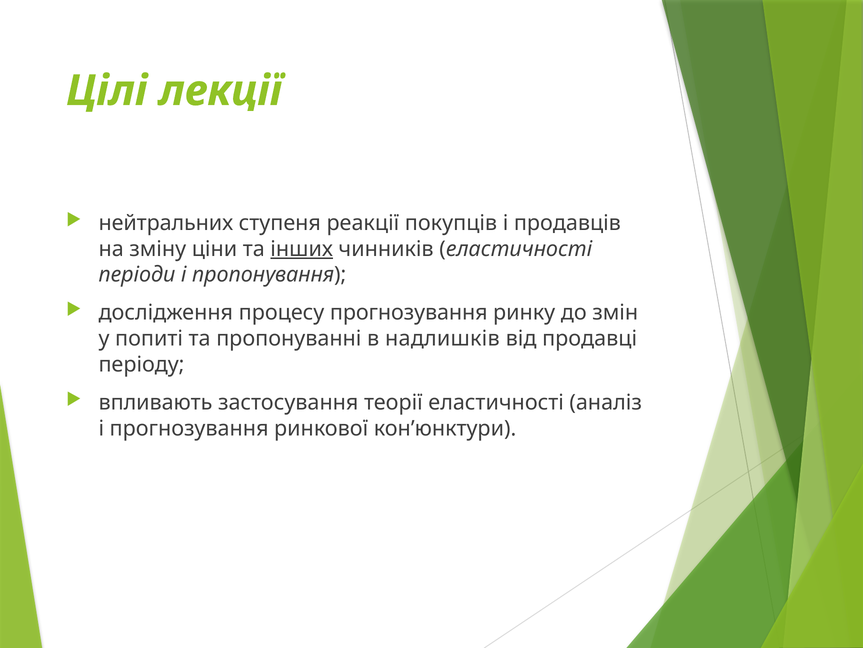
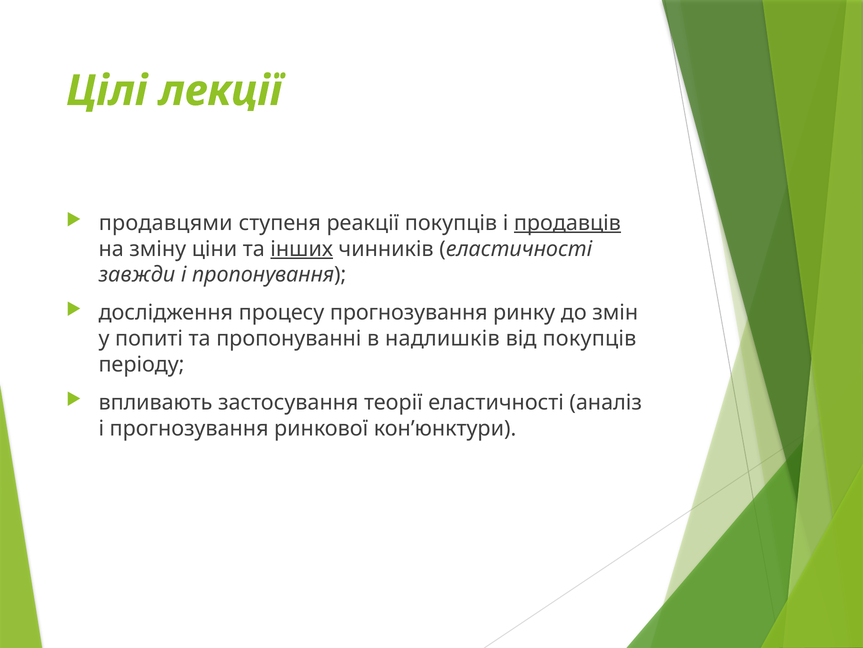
нейтральних: нейтральних -> продавцями
продавців underline: none -> present
періоди: періоди -> завжди
від продавці: продавці -> покупців
